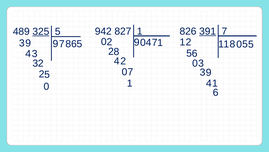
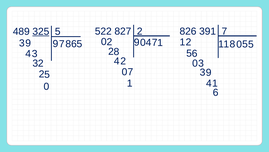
942: 942 -> 522
827 1: 1 -> 2
391 underline: present -> none
